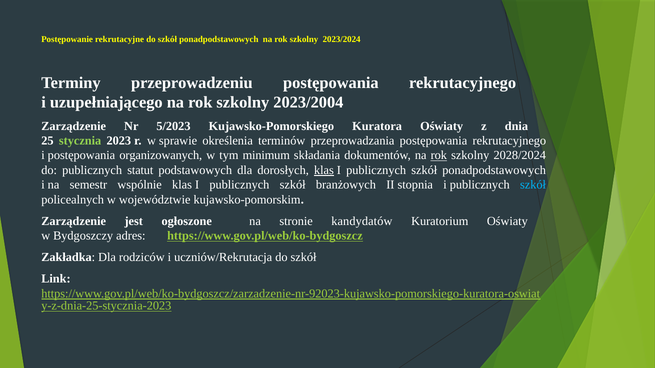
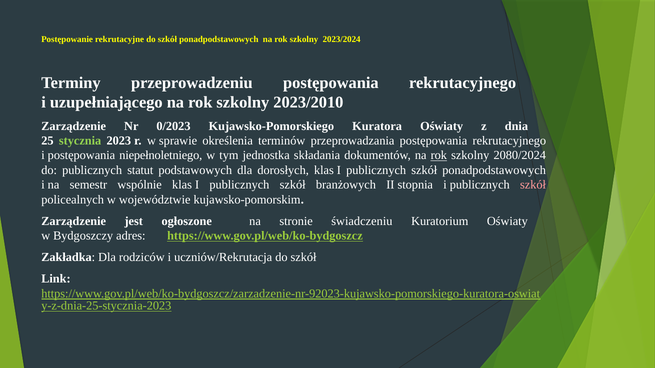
2023/2004: 2023/2004 -> 2023/2010
5/2023: 5/2023 -> 0/2023
organizowanych: organizowanych -> niepełnoletniego
minimum: minimum -> jednostka
2028/2024: 2028/2024 -> 2080/2024
klas at (324, 170) underline: present -> none
szkół at (533, 185) colour: light blue -> pink
kandydatów: kandydatów -> świadczeniu
